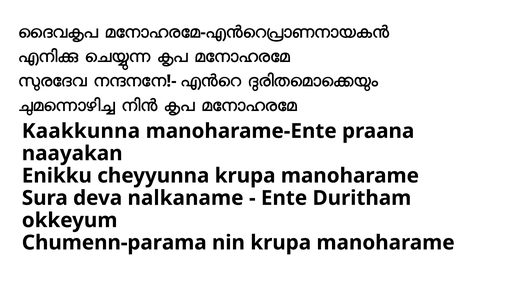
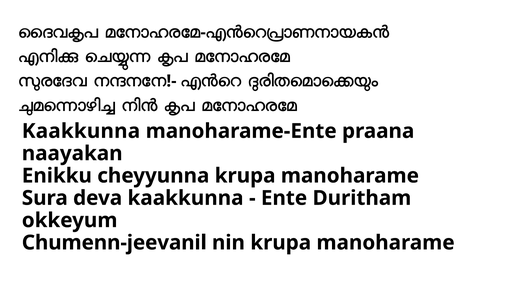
deva nalkaname: nalkaname -> kaakkunna
Chumenn-parama: Chumenn-parama -> Chumenn-jeevanil
